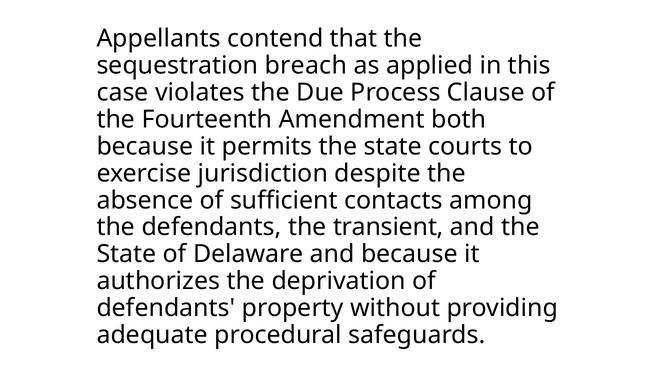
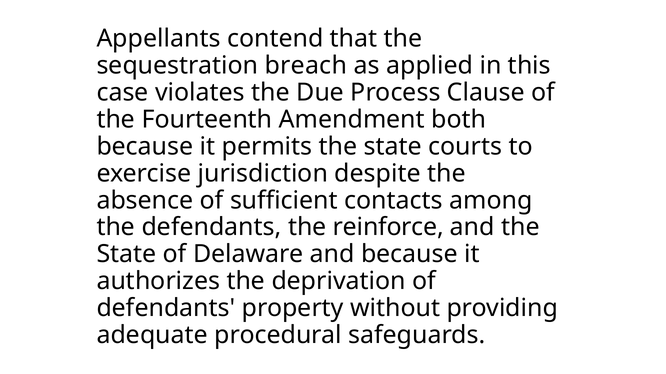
transient: transient -> reinforce
